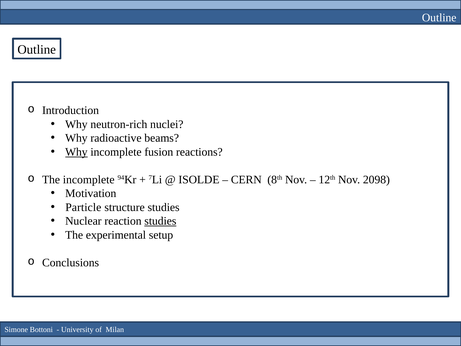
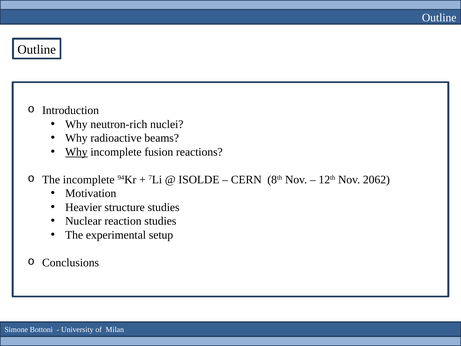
2098: 2098 -> 2062
Particle: Particle -> Heavier
studies at (160, 221) underline: present -> none
